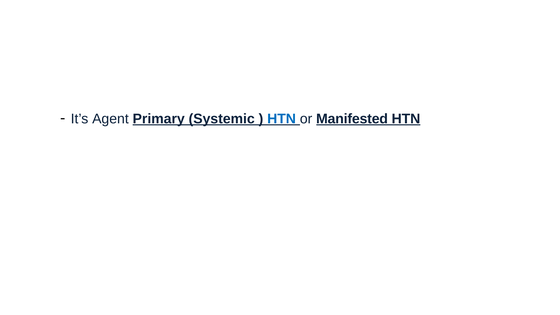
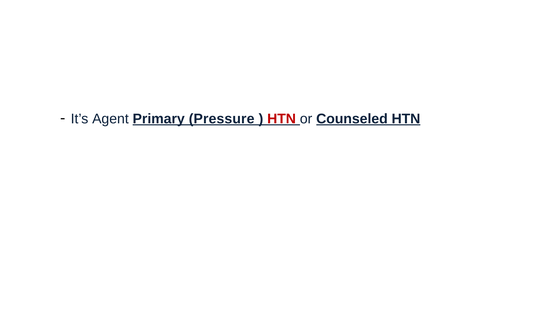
Systemic: Systemic -> Pressure
HTN at (282, 119) colour: blue -> red
Manifested: Manifested -> Counseled
